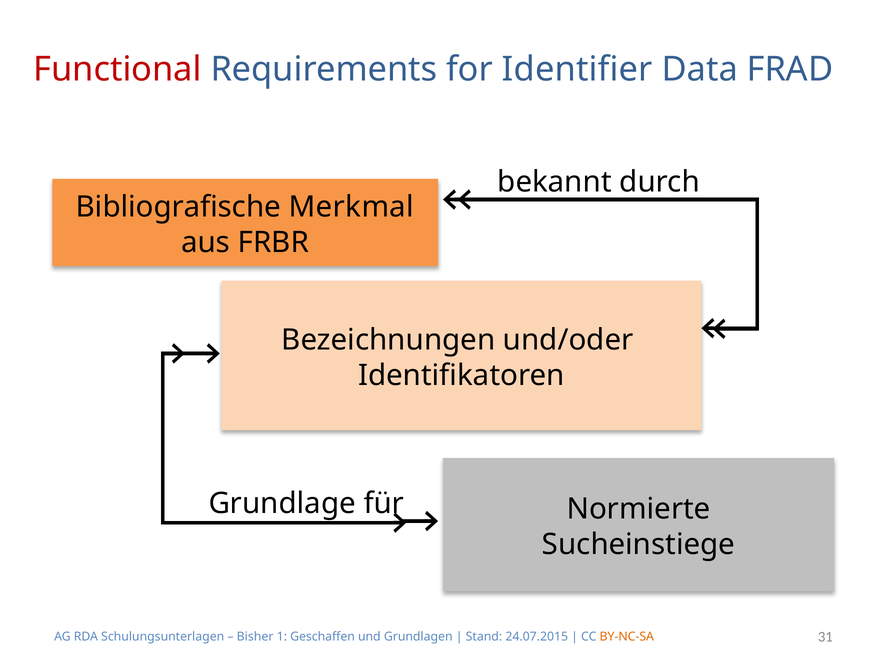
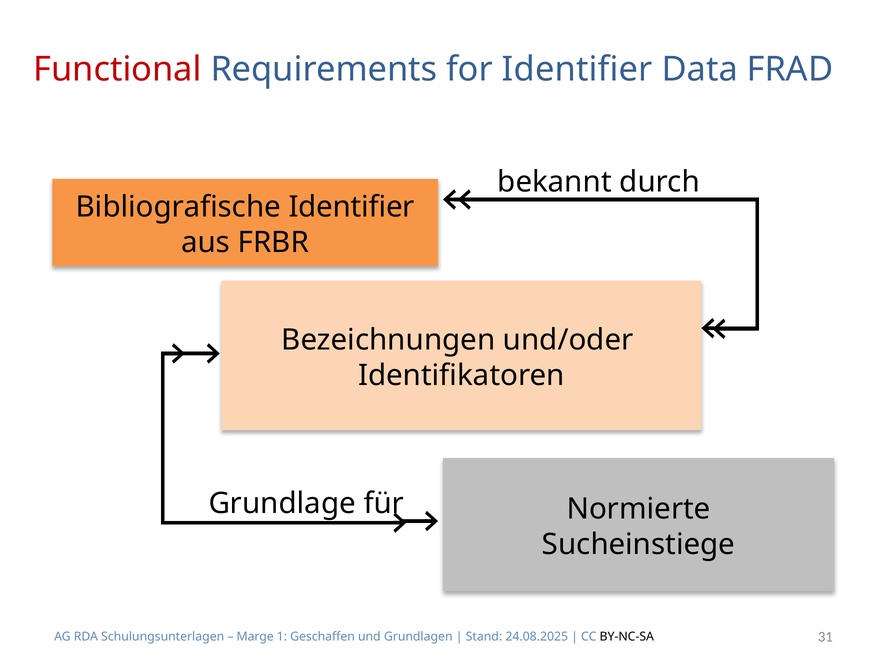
Bibliografische Merkmal: Merkmal -> Identifier
Bisher: Bisher -> Marge
24.07.2015: 24.07.2015 -> 24.08.2025
BY-NC-SA colour: orange -> black
